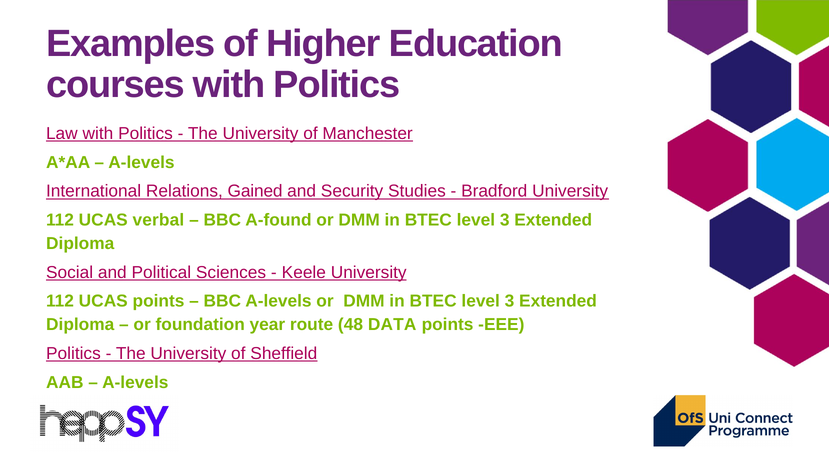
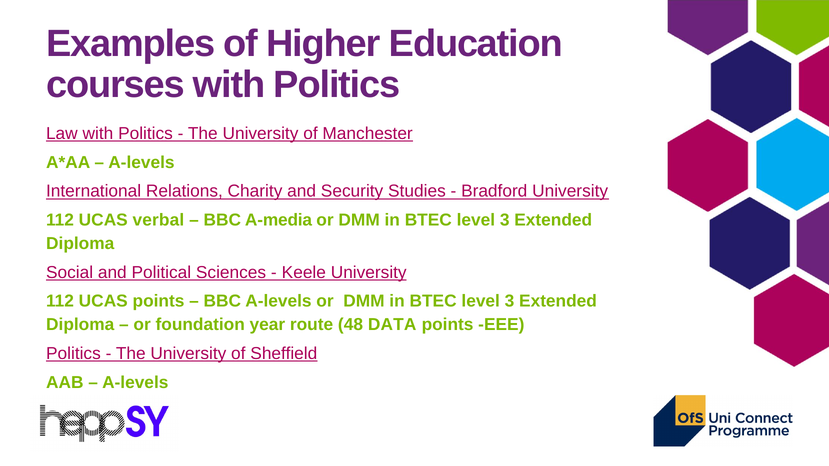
Gained: Gained -> Charity
A-found: A-found -> A-media
